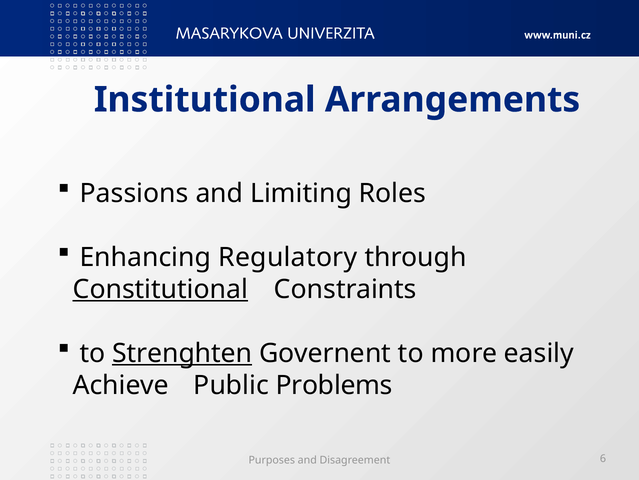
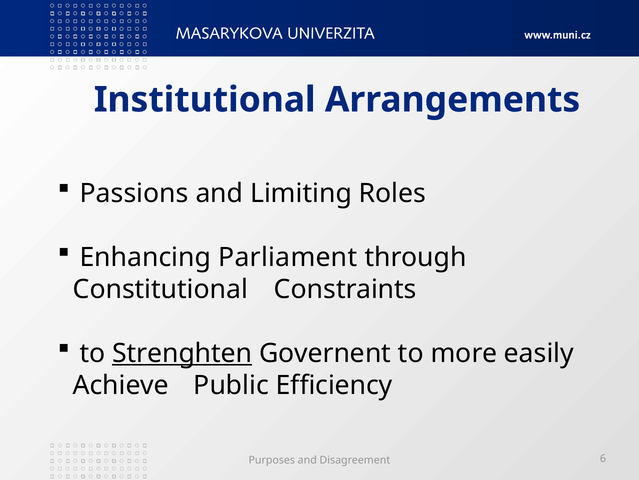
Regulatory: Regulatory -> Parliament
Constitutional underline: present -> none
Problems: Problems -> Efficiency
